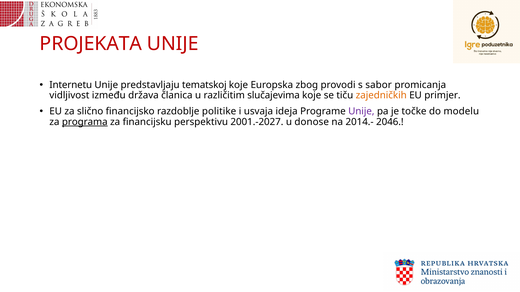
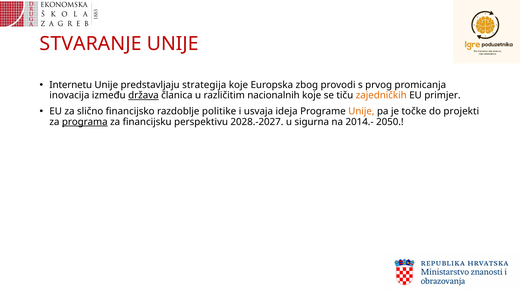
PROJEKATA: PROJEKATA -> STVARANJE
tematskoj: tematskoj -> strategija
sabor: sabor -> prvog
vidljivost: vidljivost -> inovacija
država underline: none -> present
slučajevima: slučajevima -> nacionalnih
Unije at (361, 112) colour: purple -> orange
modelu: modelu -> projekti
2001.-2027: 2001.-2027 -> 2028.-2027
donose: donose -> sigurna
2046: 2046 -> 2050
